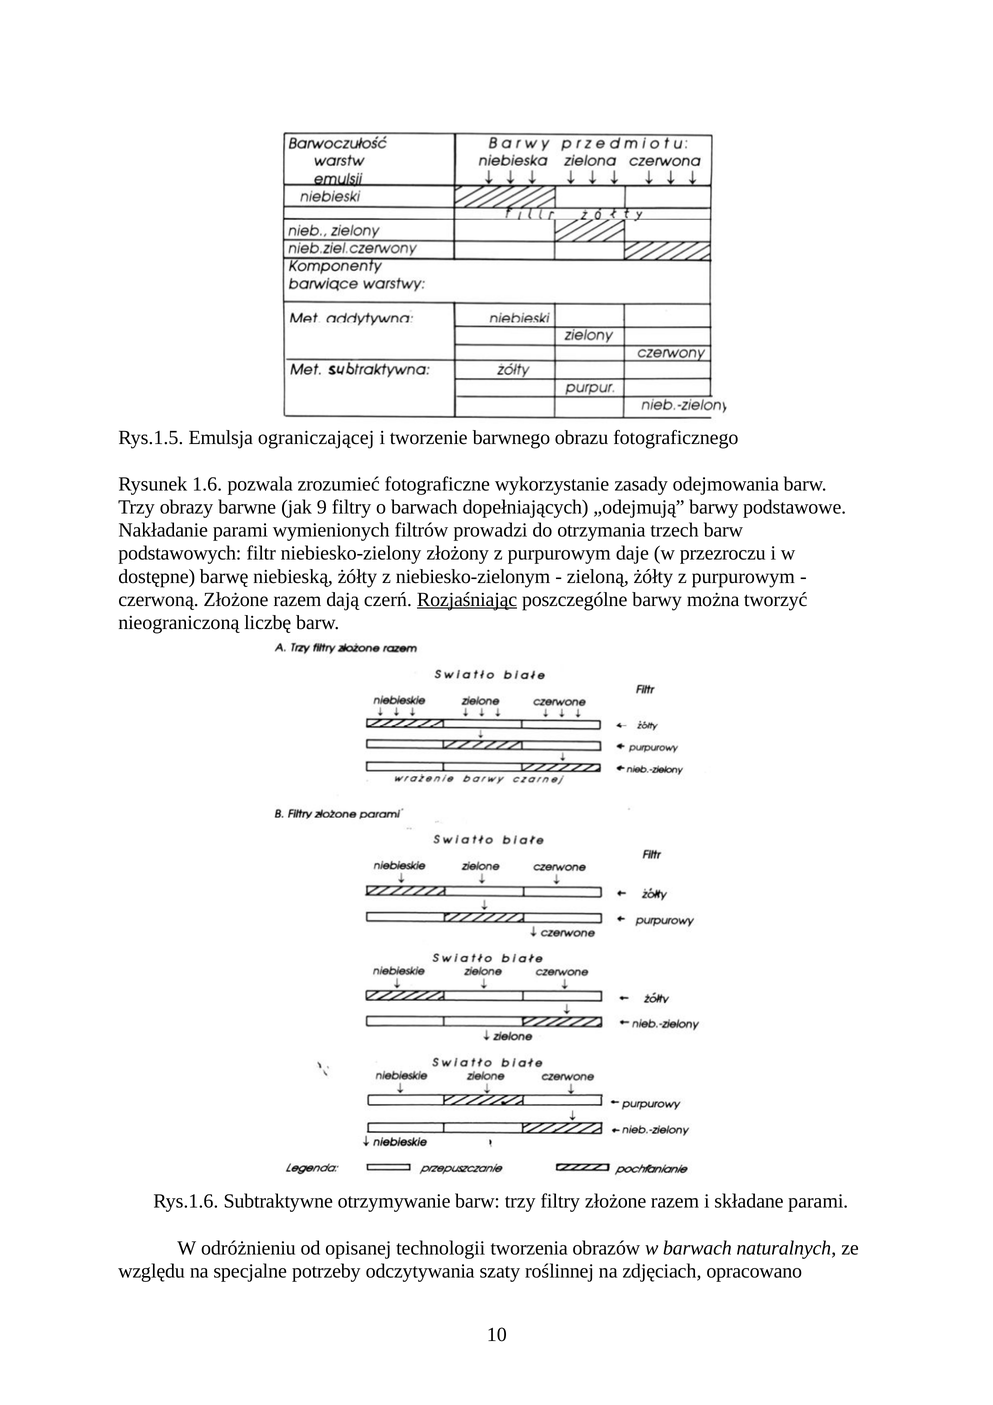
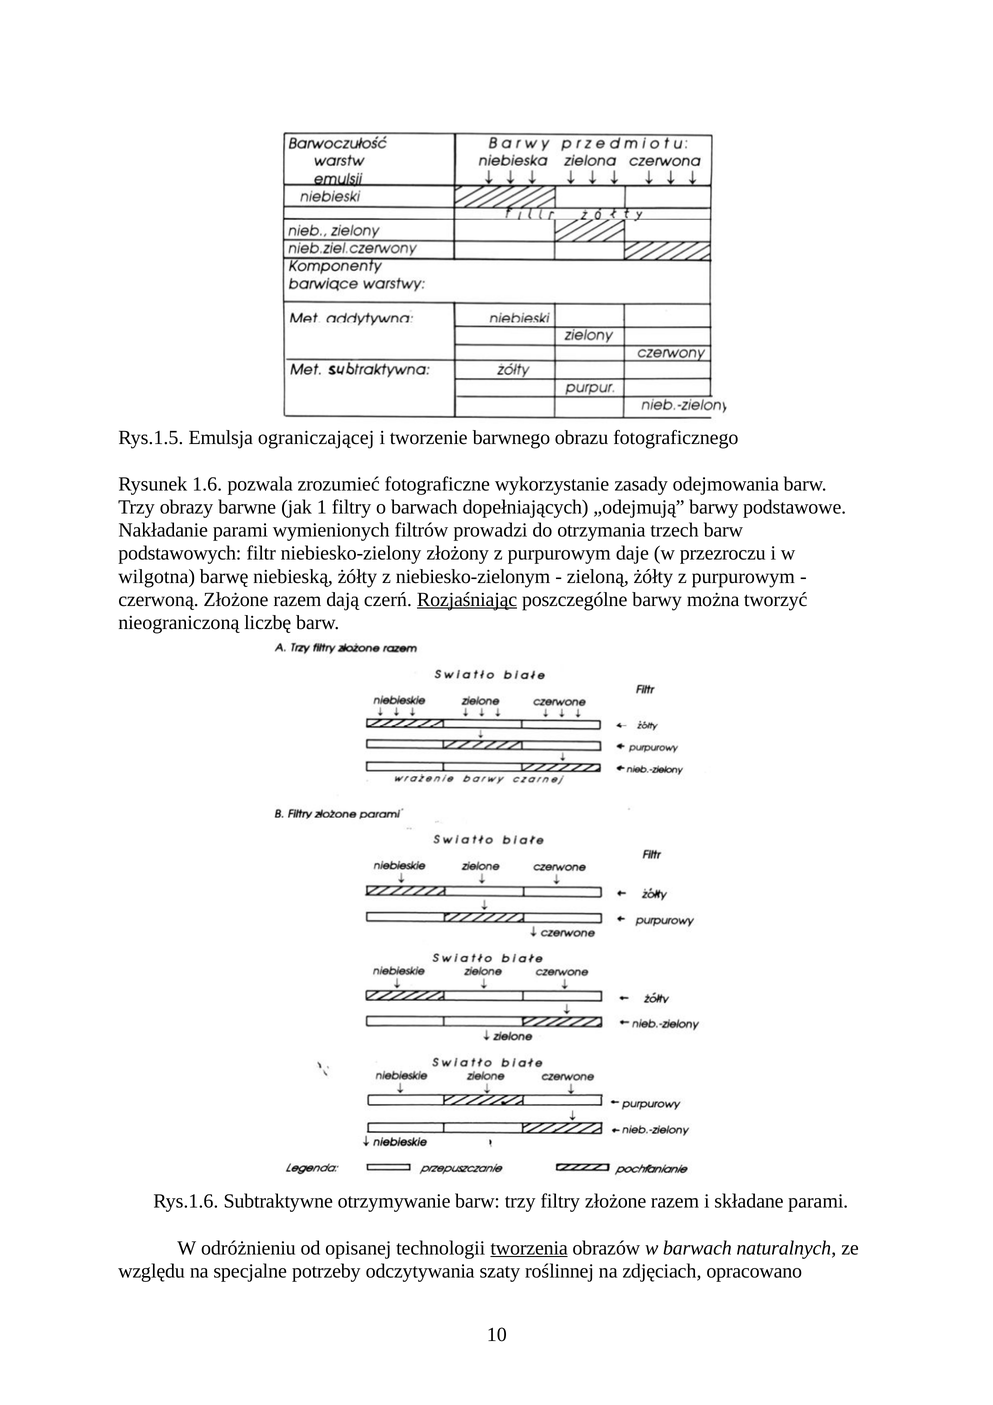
9: 9 -> 1
dostępne: dostępne -> wilgotna
tworzenia underline: none -> present
